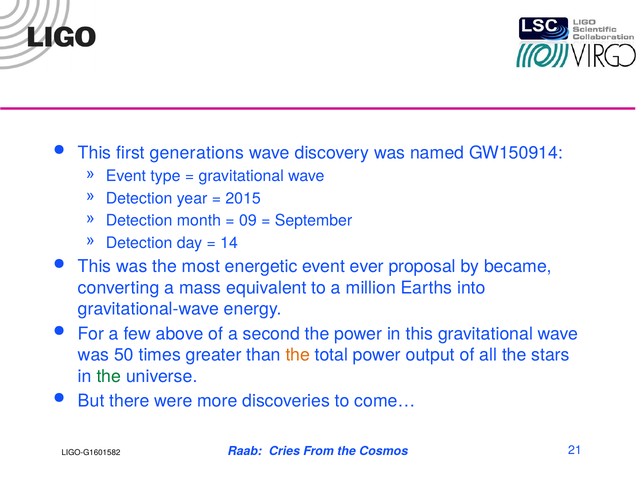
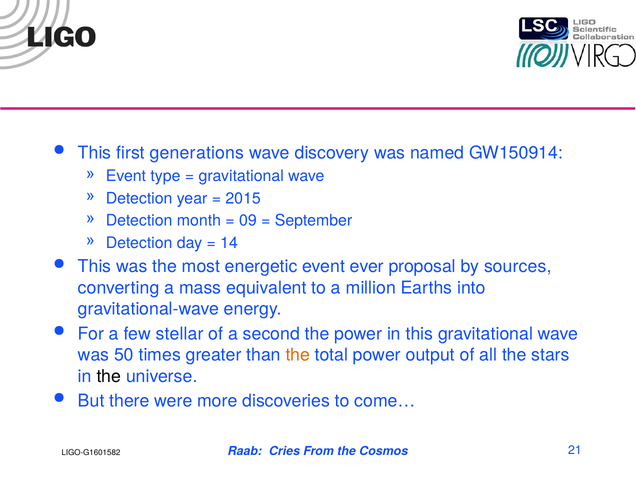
became: became -> sources
above: above -> stellar
the at (109, 376) colour: green -> black
